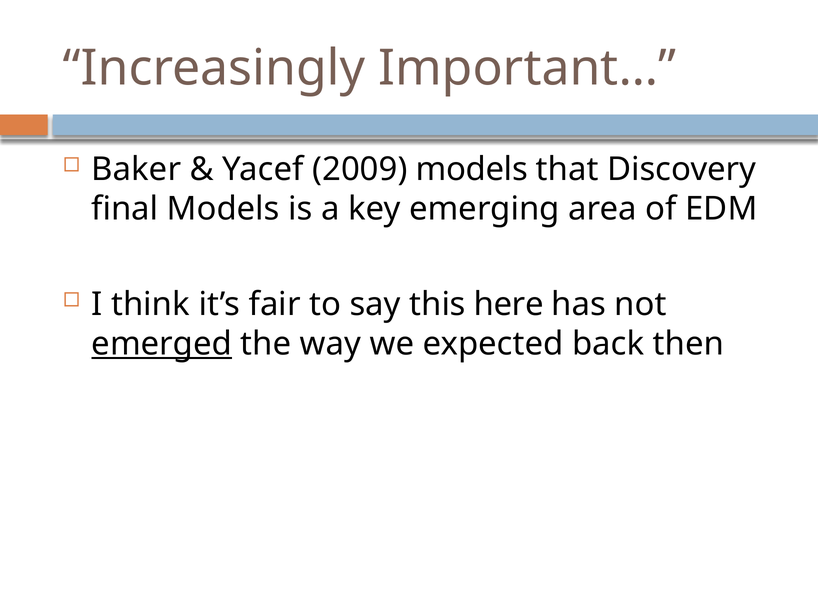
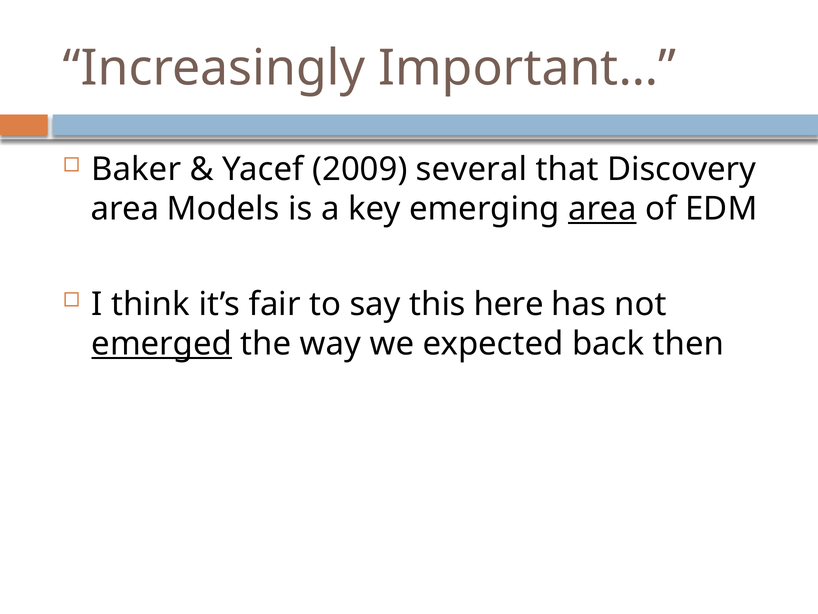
2009 models: models -> several
final at (125, 209): final -> area
area at (603, 209) underline: none -> present
